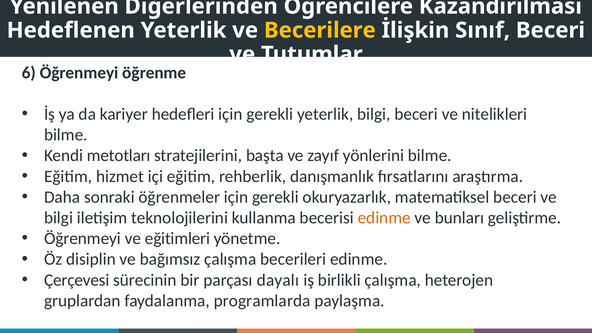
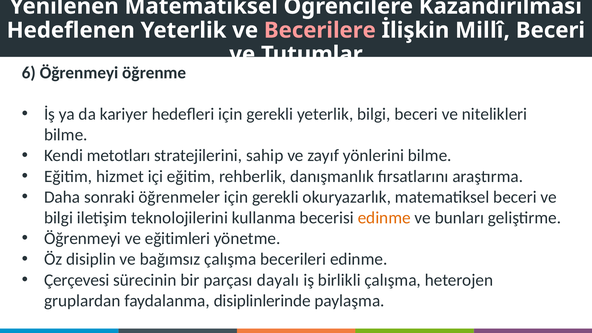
Yenilenen Diğerlerinden: Diğerlerinden -> Matematiksel
Becerilere at (320, 30) colour: yellow -> pink
Sınıf: Sınıf -> Millî
başta: başta -> sahip
programlarda: programlarda -> disiplinlerinde
